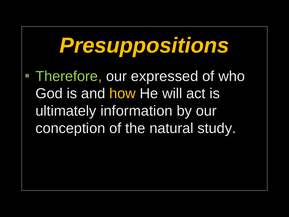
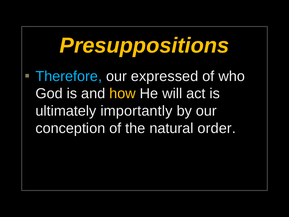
Therefore colour: light green -> light blue
information: information -> importantly
study: study -> order
